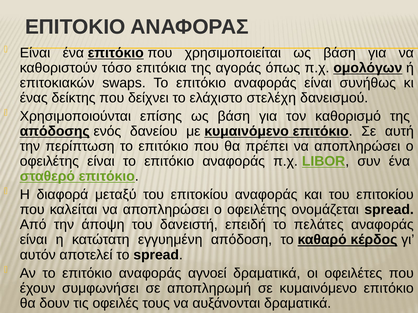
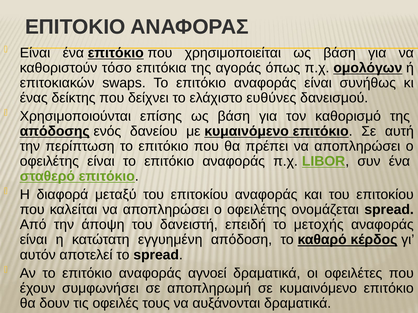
στελέχη: στελέχη -> ευθύνες
πελάτες: πελάτες -> μετοχής
